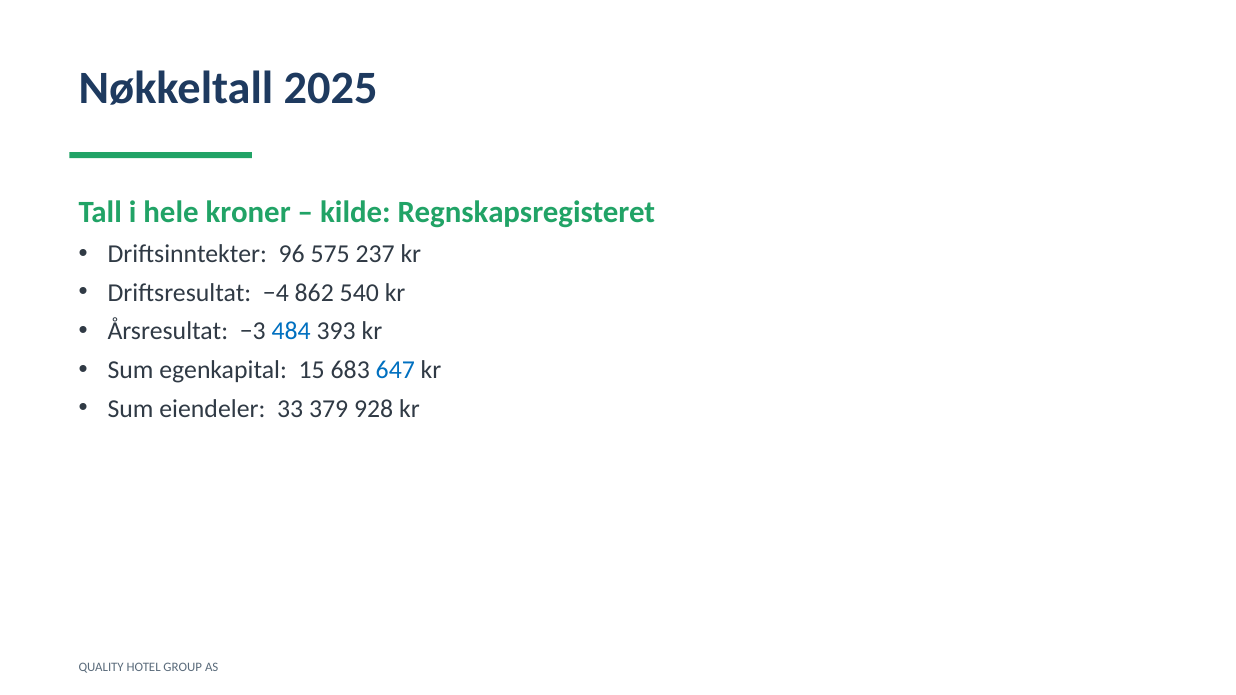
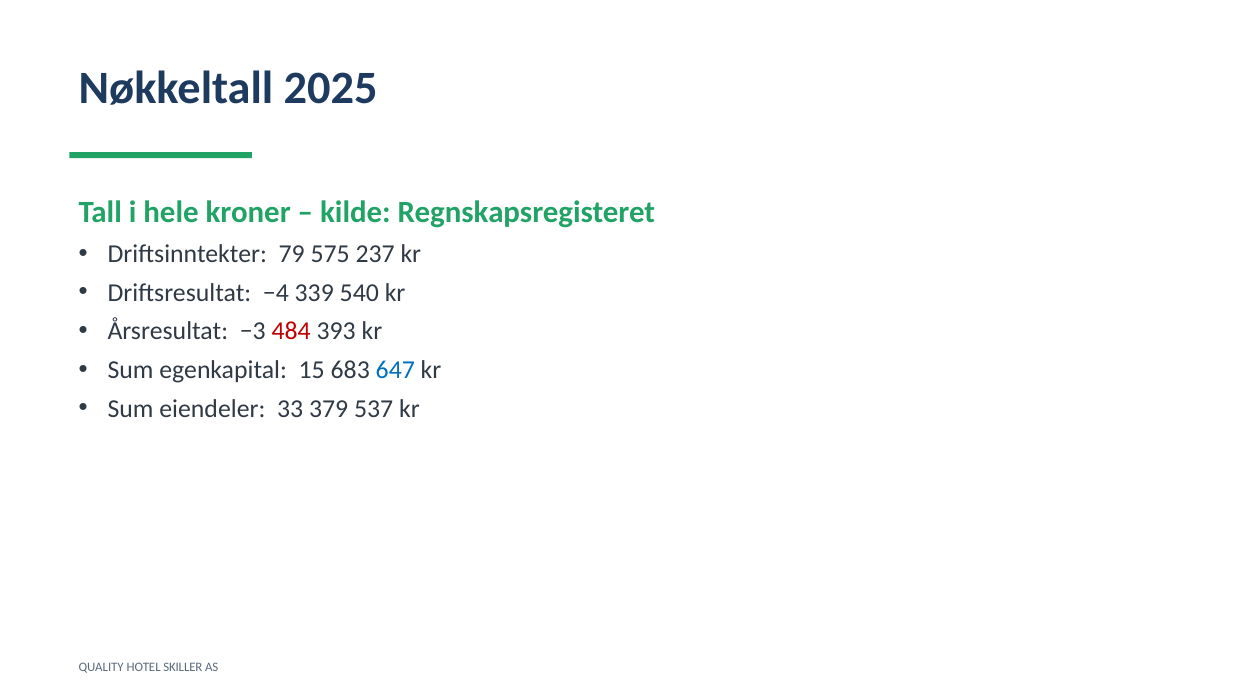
96: 96 -> 79
862: 862 -> 339
484 colour: blue -> red
928: 928 -> 537
GROUP: GROUP -> SKILLER
